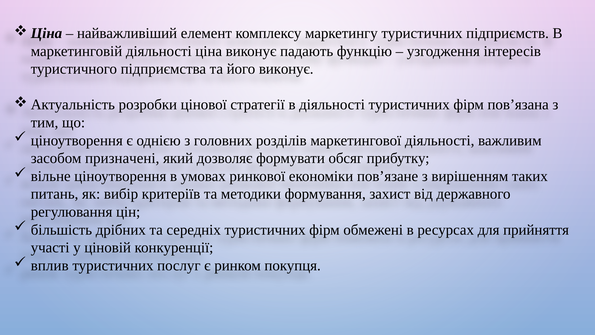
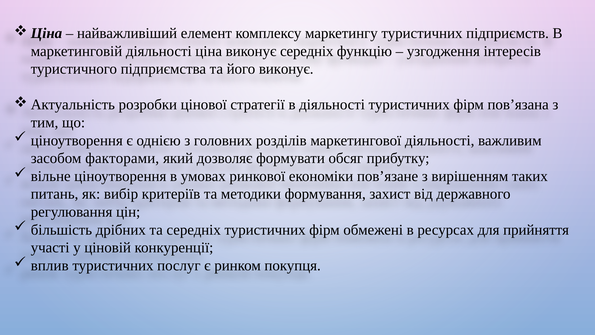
виконує падають: падають -> середніх
призначені: призначені -> факторами
